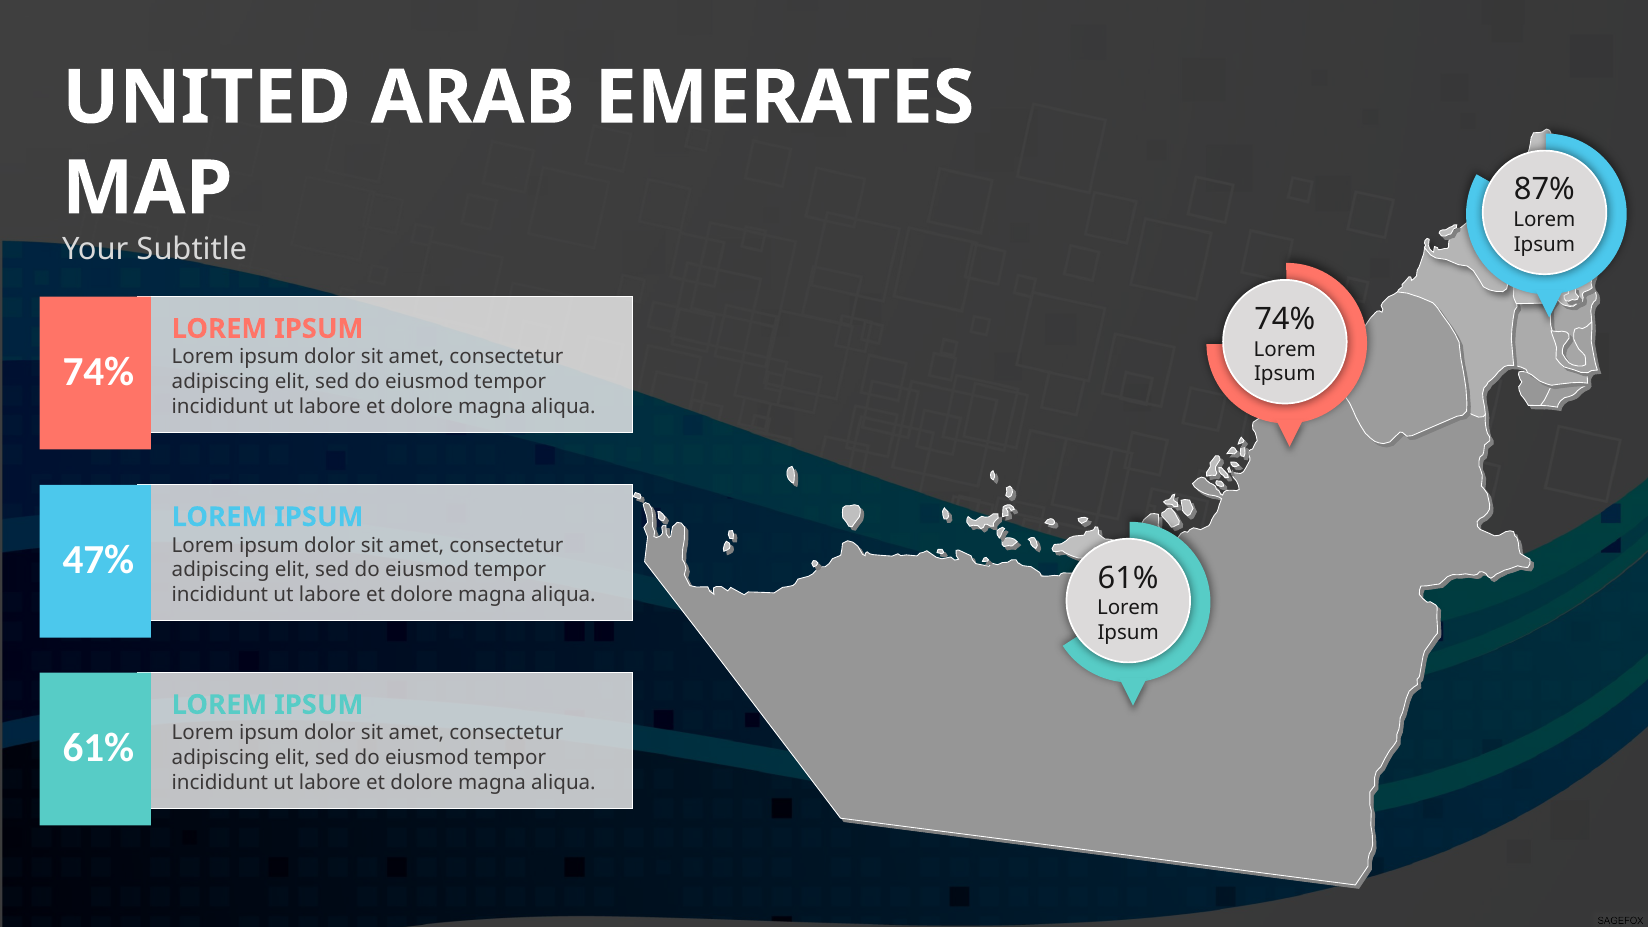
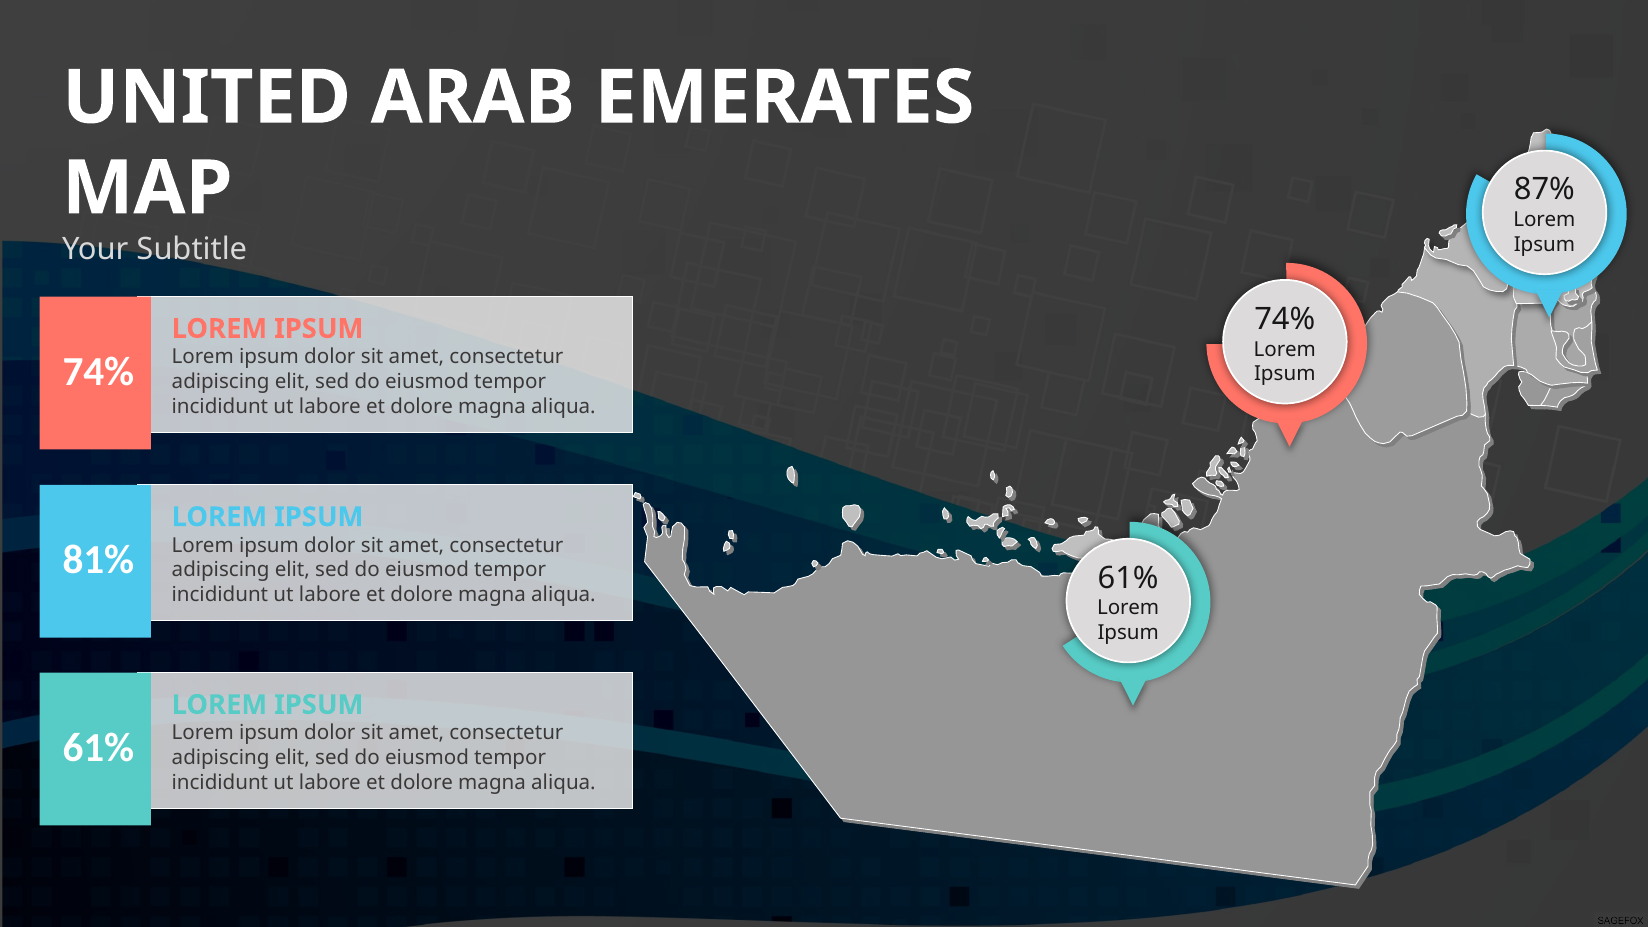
47%: 47% -> 81%
